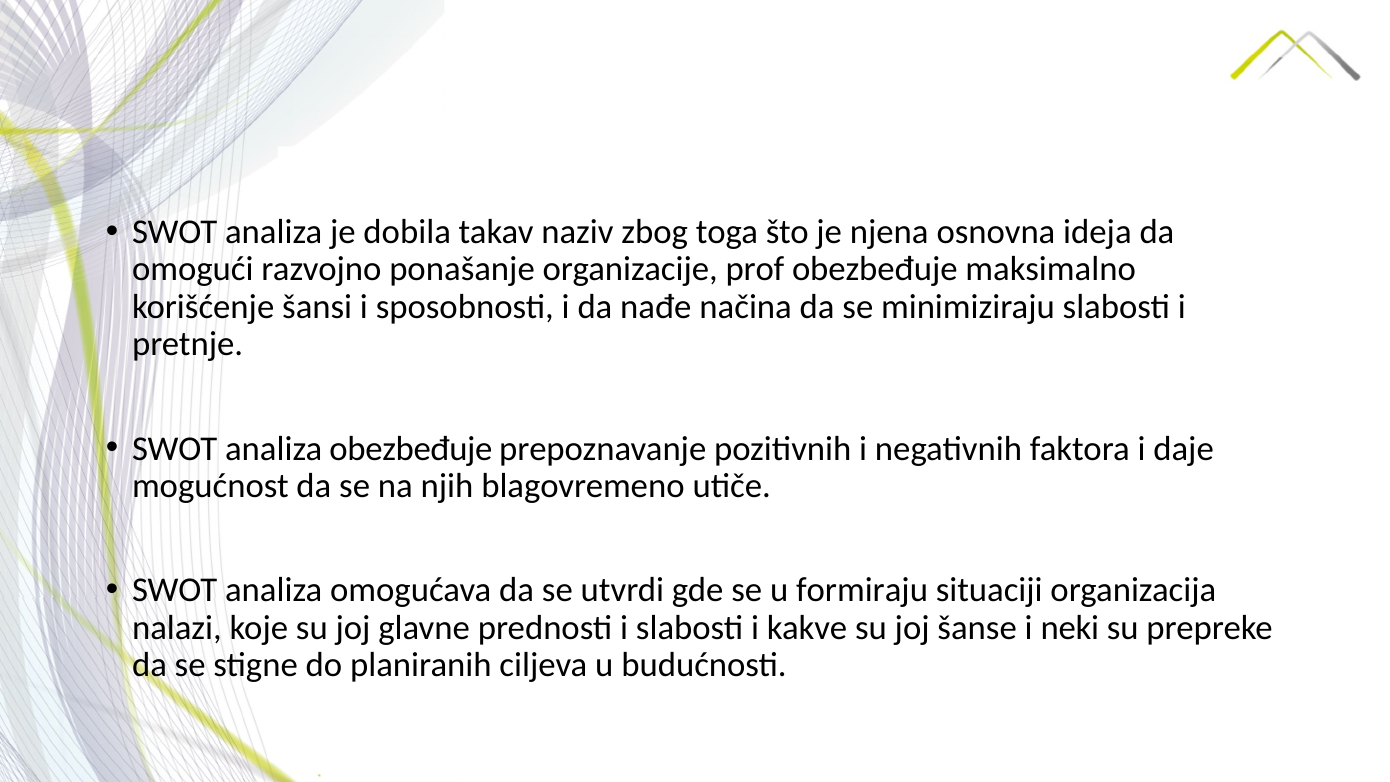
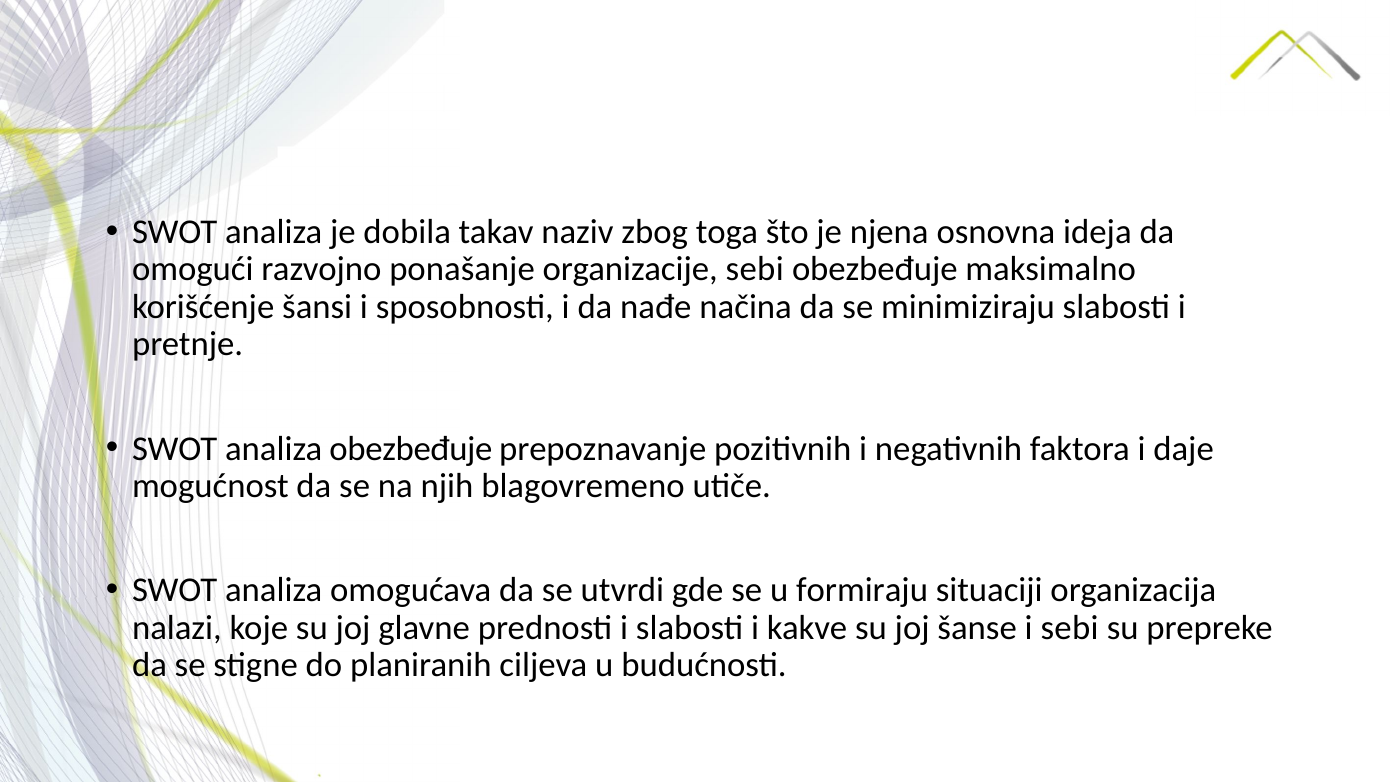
organizacije prof: prof -> sebi
i neki: neki -> sebi
